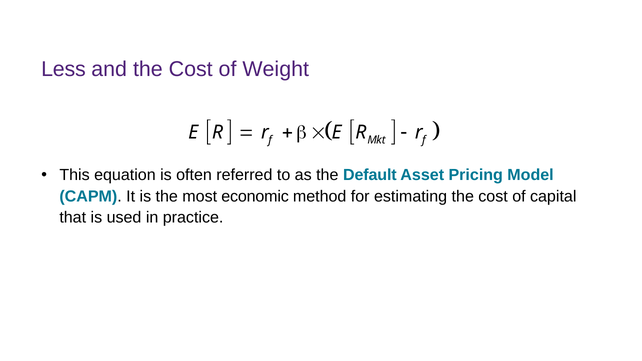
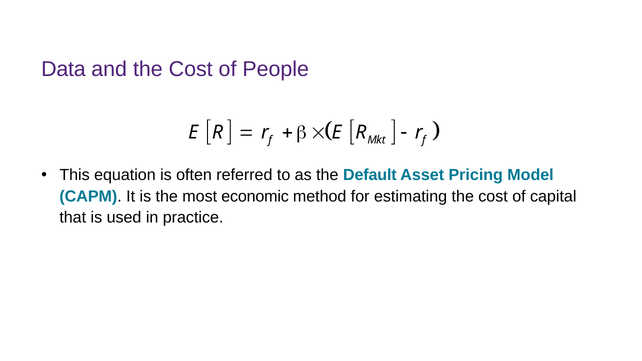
Less: Less -> Data
Weight: Weight -> People
